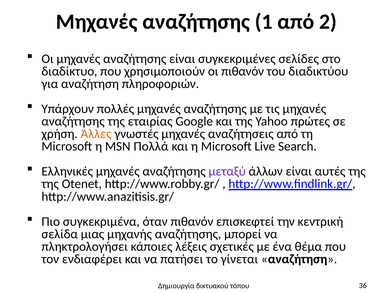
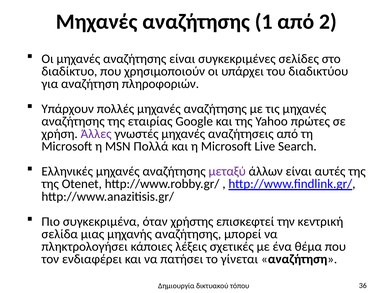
οι πιθανόν: πιθανόν -> υπάρχει
Άλλες colour: orange -> purple
όταν πιθανόν: πιθανόν -> χρήστης
